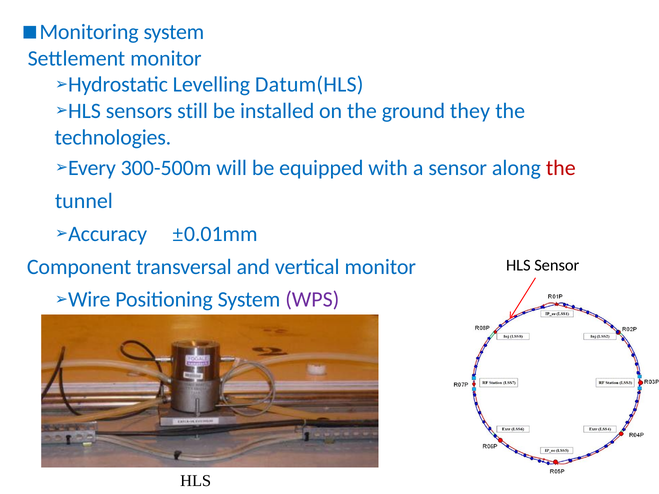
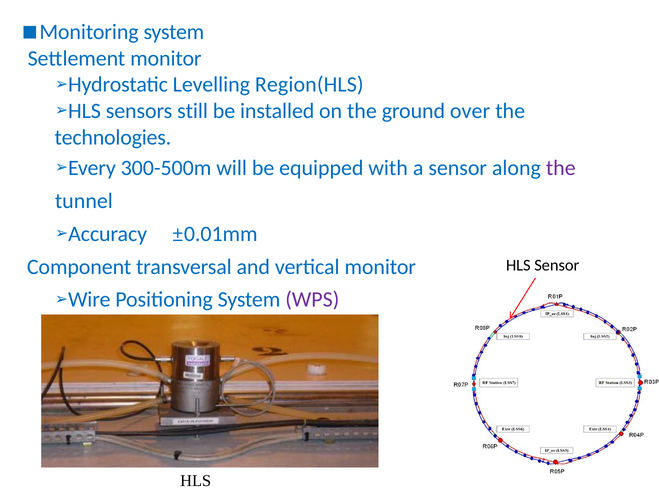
Datum(HLS: Datum(HLS -> Region(HLS
they: they -> over
the at (561, 168) colour: red -> purple
